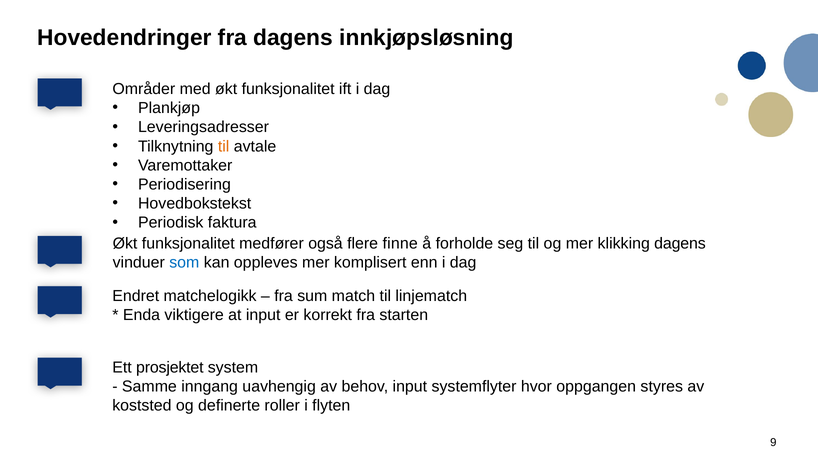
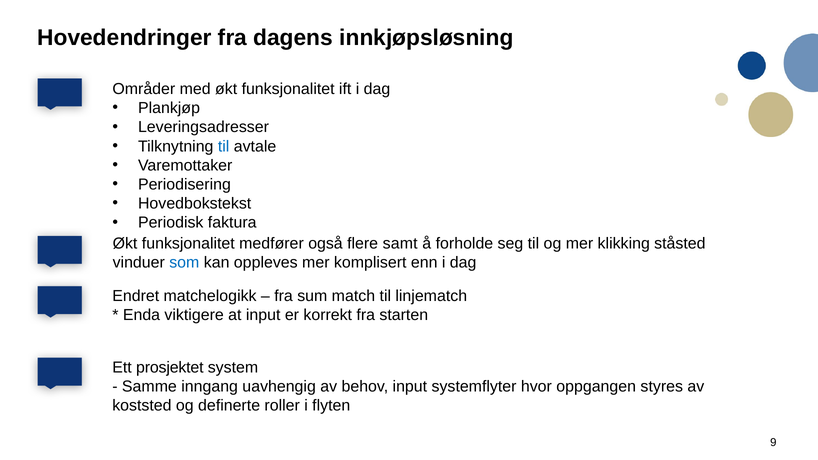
til at (224, 146) colour: orange -> blue
finne: finne -> samt
klikking dagens: dagens -> ståsted
